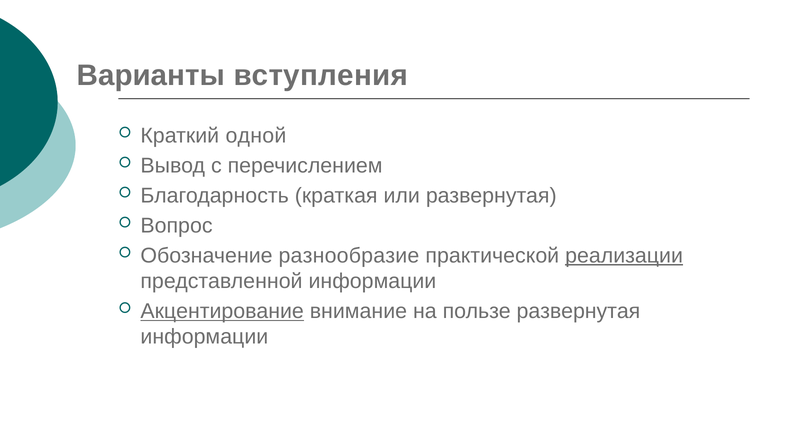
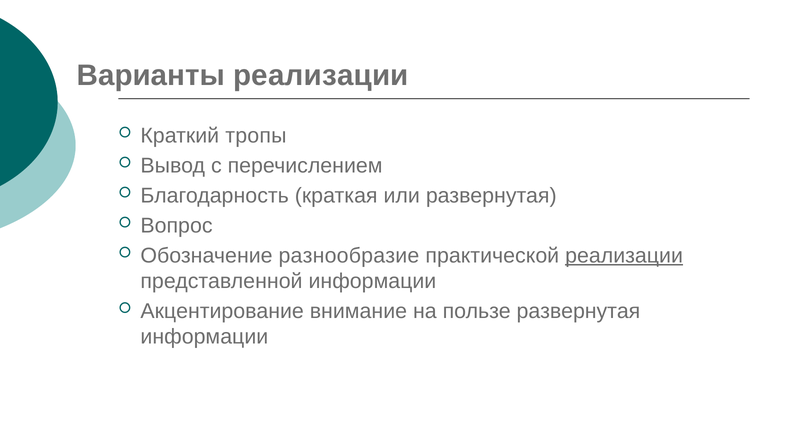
Варианты вступления: вступления -> реализации
одной: одной -> тропы
Акцентирование underline: present -> none
